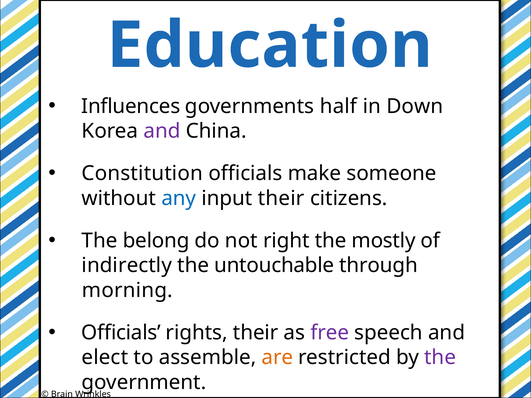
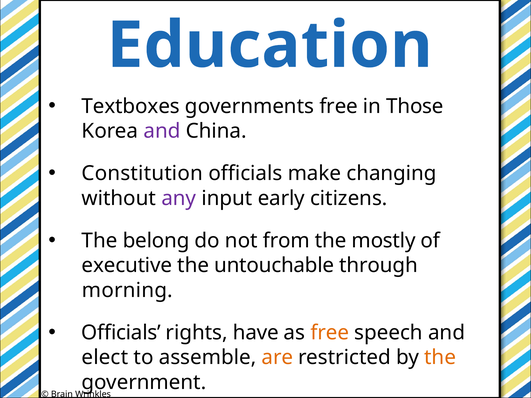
Influences: Influences -> Textboxes
governments half: half -> free
Down: Down -> Those
someone: someone -> changing
any colour: blue -> purple
input their: their -> early
right: right -> from
indirectly: indirectly -> executive
rights their: their -> have
free at (330, 333) colour: purple -> orange
the at (440, 358) colour: purple -> orange
